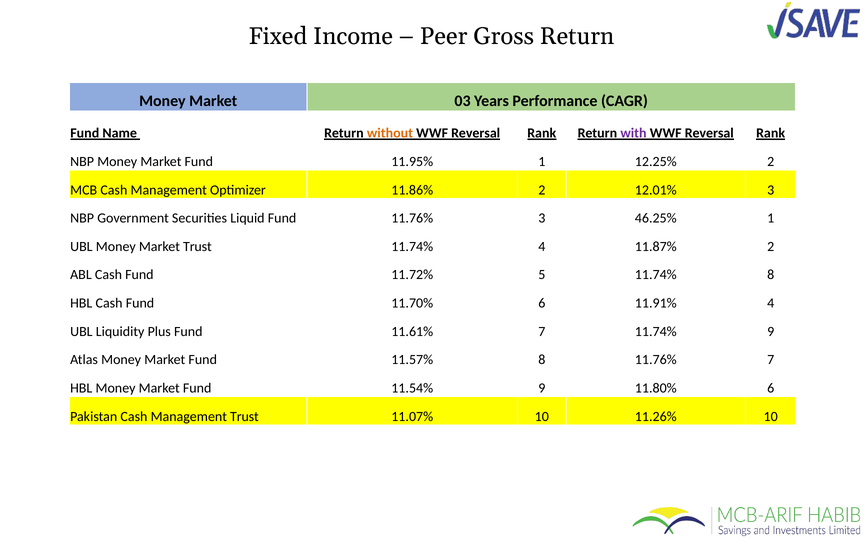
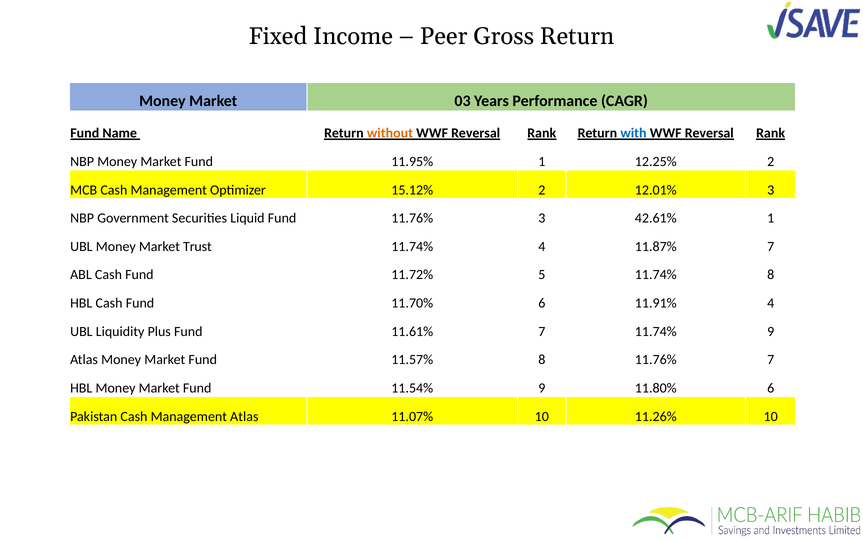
with colour: purple -> blue
11.86%: 11.86% -> 15.12%
46.25%: 46.25% -> 42.61%
11.87% 2: 2 -> 7
Management Trust: Trust -> Atlas
